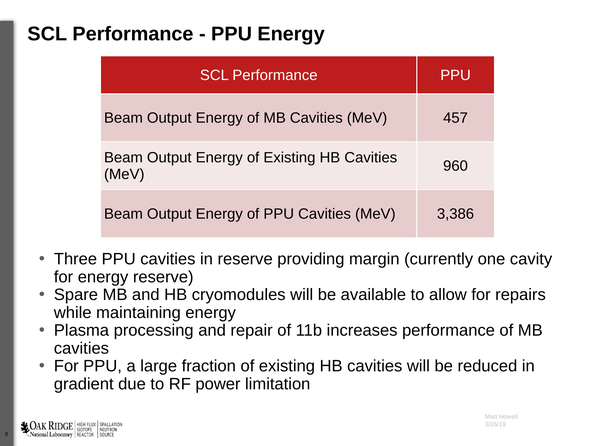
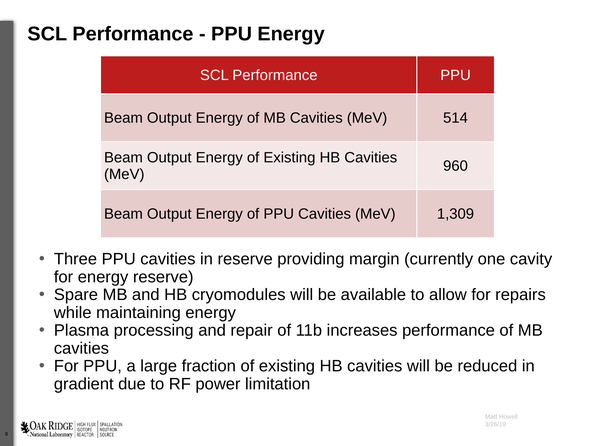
457: 457 -> 514
3,386: 3,386 -> 1,309
